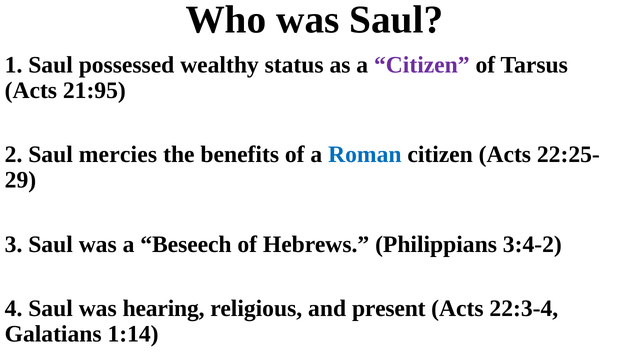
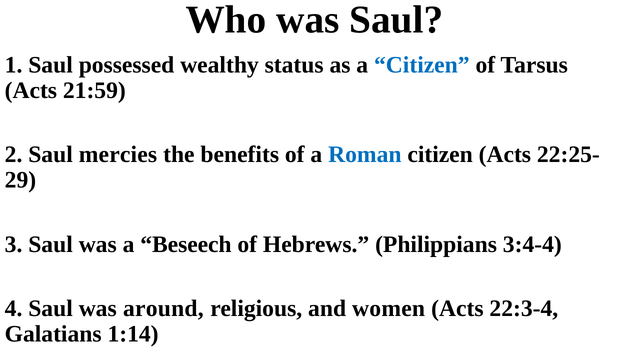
Citizen at (422, 65) colour: purple -> blue
21:95: 21:95 -> 21:59
3:4-2: 3:4-2 -> 3:4-4
hearing: hearing -> around
present: present -> women
